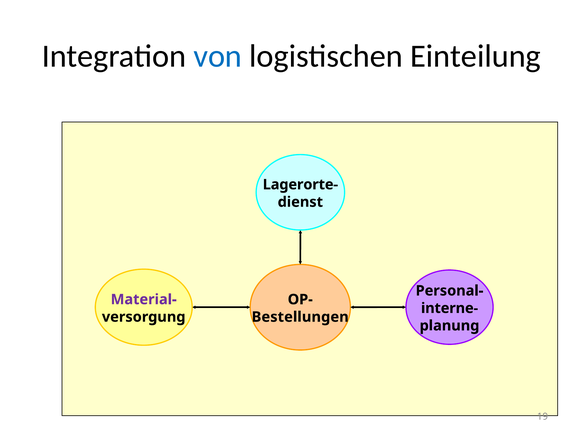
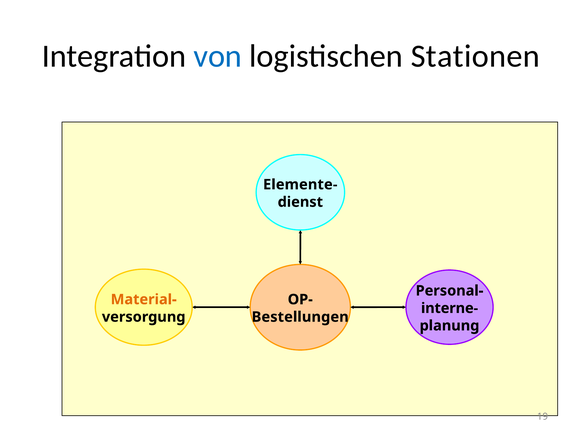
Einteilung: Einteilung -> Stationen
Lagerorte-: Lagerorte- -> Elemente-
Material- colour: purple -> orange
